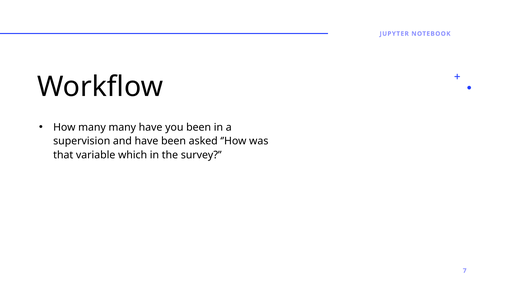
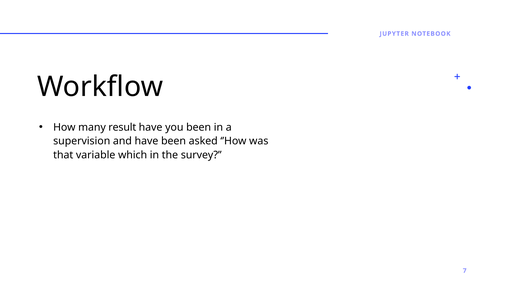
many many: many -> result
